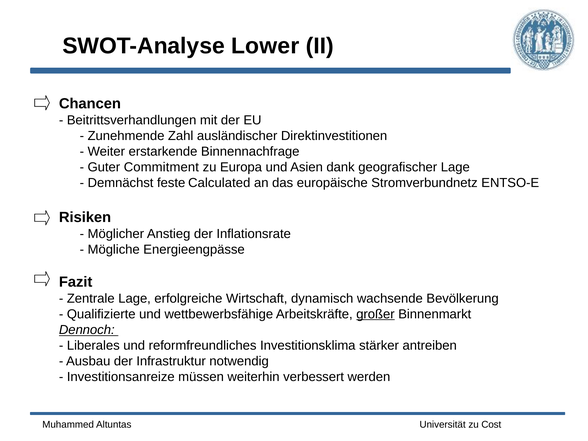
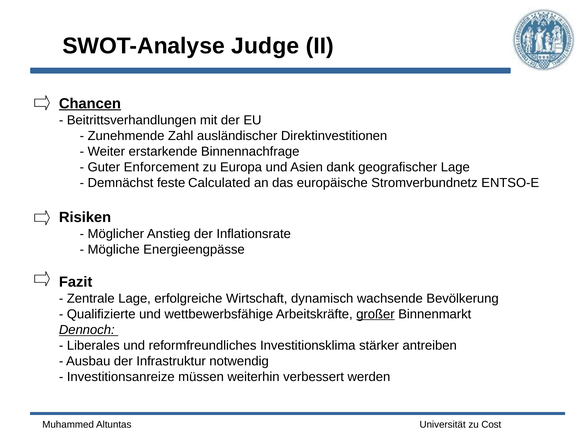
Lower: Lower -> Judge
Chancen underline: none -> present
Commitment: Commitment -> Enforcement
